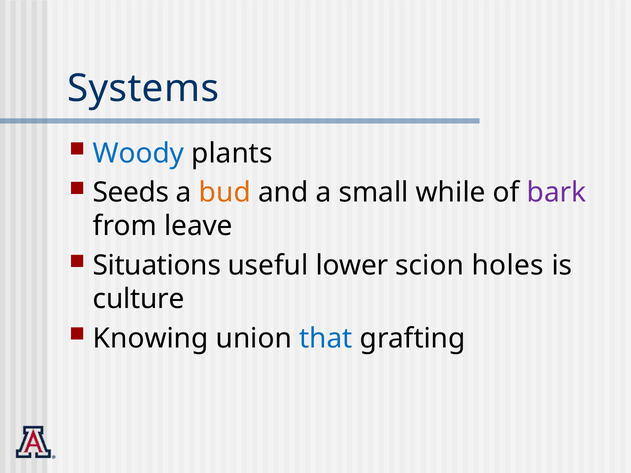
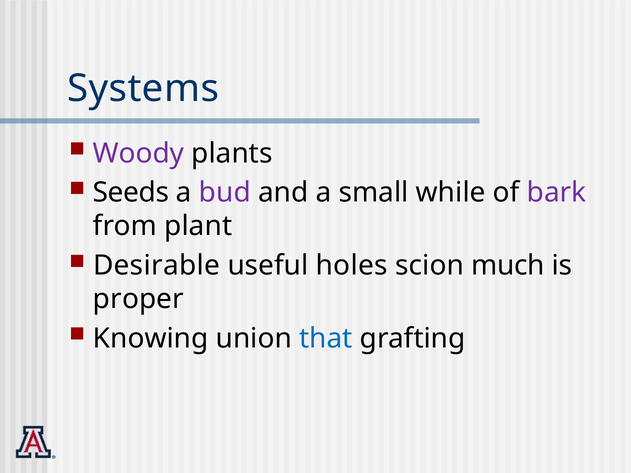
Woody colour: blue -> purple
bud colour: orange -> purple
leave: leave -> plant
Situations: Situations -> Desirable
lower: lower -> holes
holes: holes -> much
culture: culture -> proper
